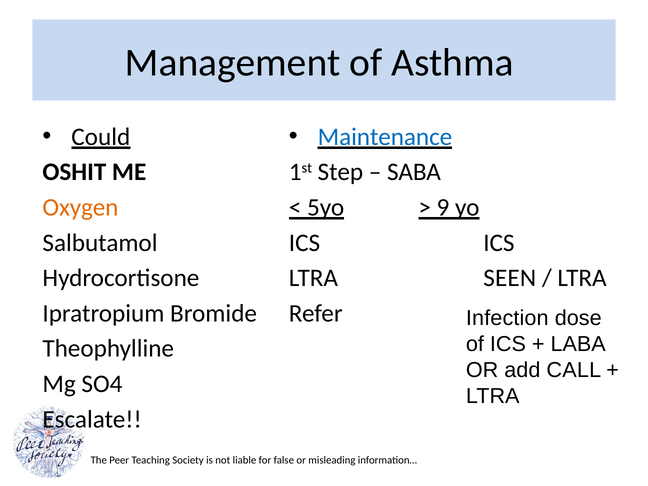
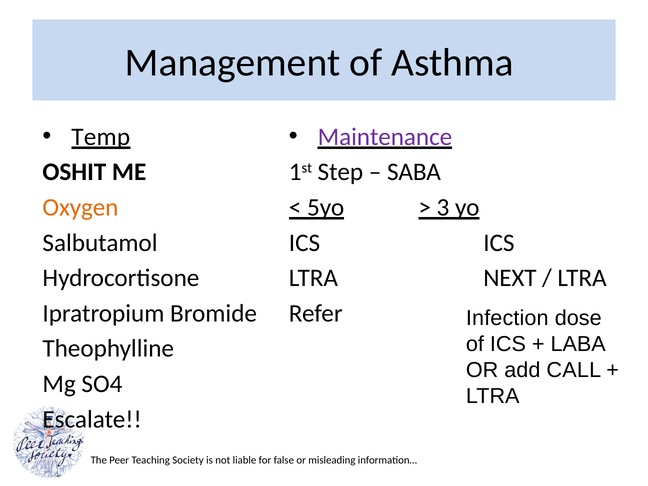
Could: Could -> Temp
Maintenance colour: blue -> purple
9: 9 -> 3
SEEN: SEEN -> NEXT
